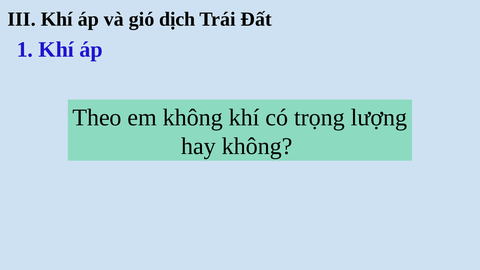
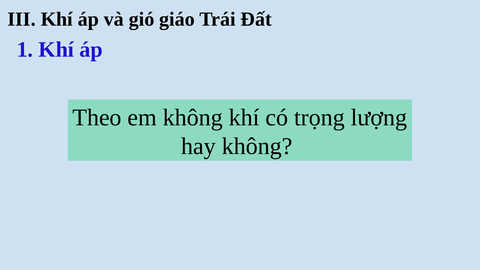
dịch: dịch -> giáo
